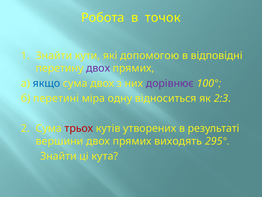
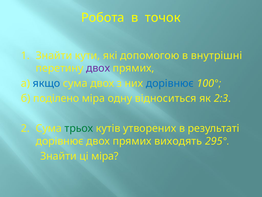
відповідні: відповідні -> внутрішні
дорівнює at (170, 83) colour: purple -> blue
перетині: перетині -> поділено
трьох colour: red -> green
вершини at (60, 141): вершини -> дорівнює
ці кута: кута -> міра
